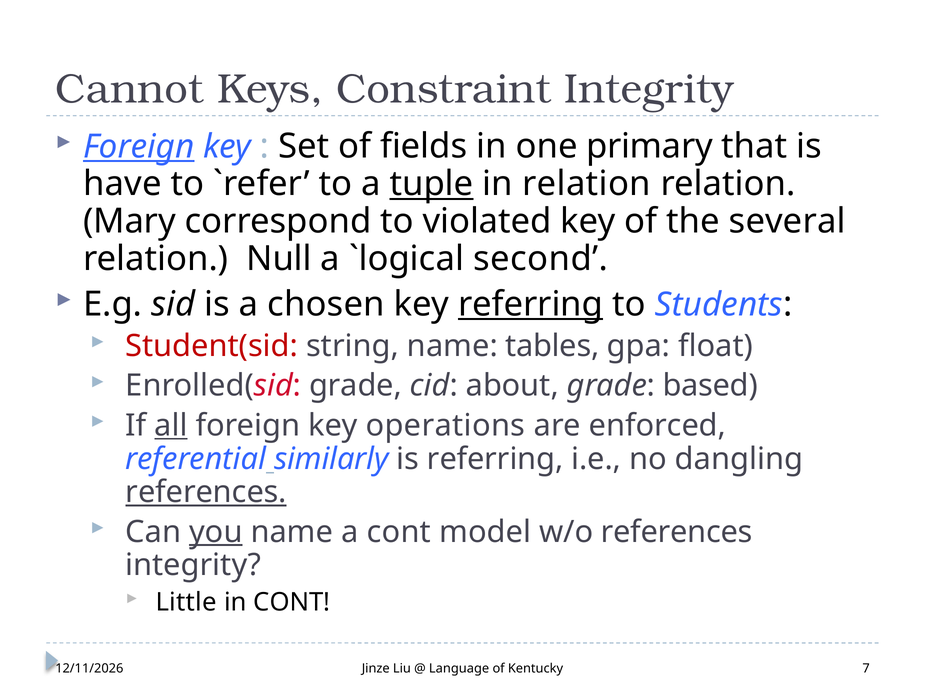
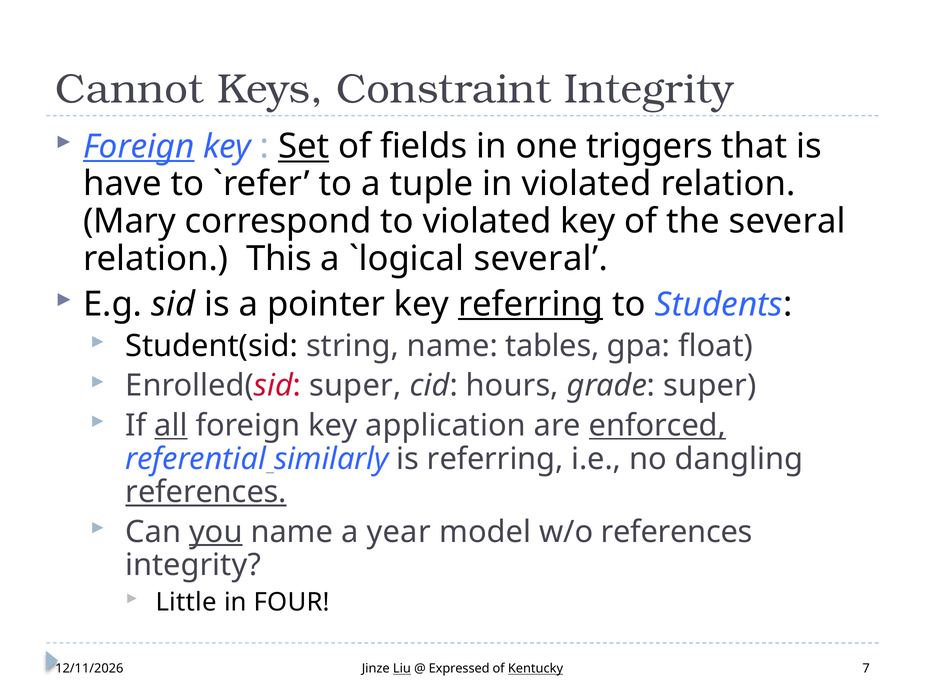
Set underline: none -> present
primary: primary -> triggers
tuple underline: present -> none
in relation: relation -> violated
Null: Null -> This
second at (541, 259): second -> several
chosen: chosen -> pointer
Student(sid colour: red -> black
Enrolled(sid grade: grade -> super
about: about -> hours
grade based: based -> super
operations: operations -> application
enforced underline: none -> present
a cont: cont -> year
in CONT: CONT -> FOUR
Liu underline: none -> present
Language: Language -> Expressed
Kentucky underline: none -> present
